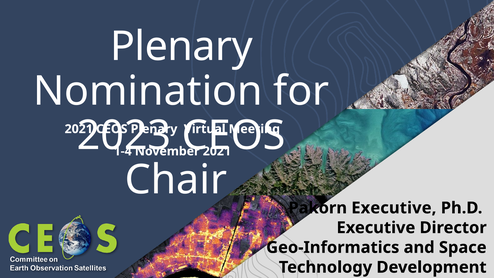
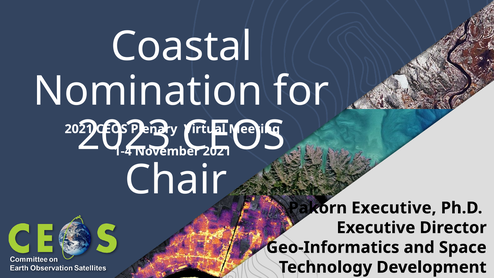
Plenary at (181, 47): Plenary -> Coastal
